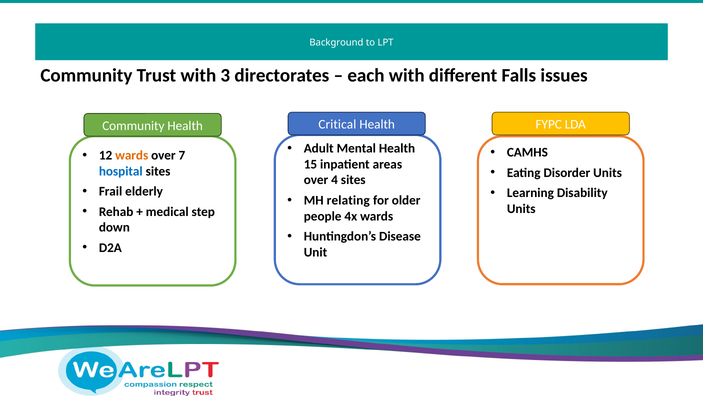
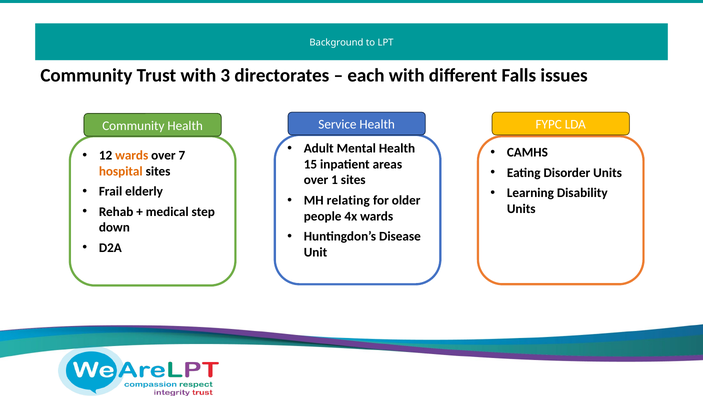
Critical: Critical -> Service
hospital colour: blue -> orange
4: 4 -> 1
